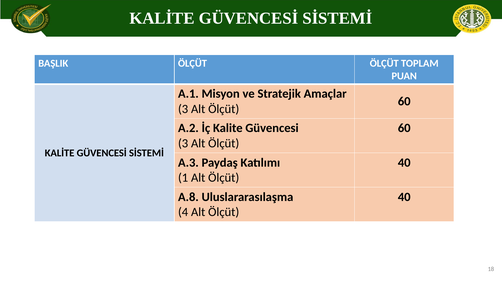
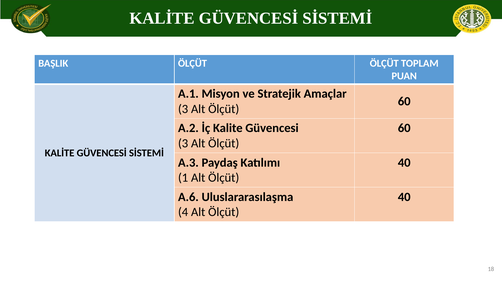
A.8: A.8 -> A.6
